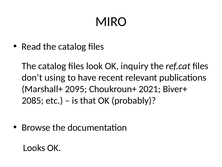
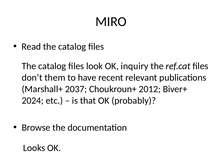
using: using -> them
2095: 2095 -> 2037
2021: 2021 -> 2012
2085: 2085 -> 2024
